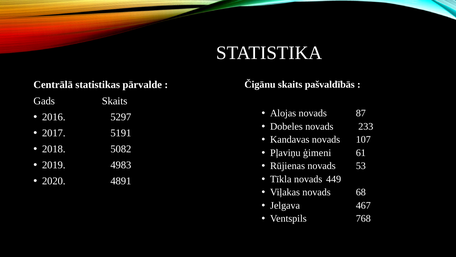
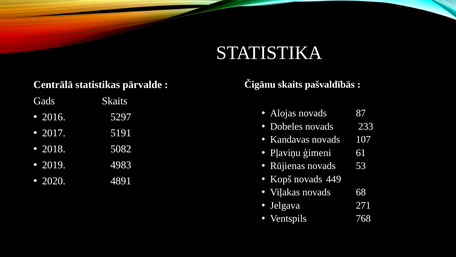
Tīkla: Tīkla -> Kopš
467: 467 -> 271
